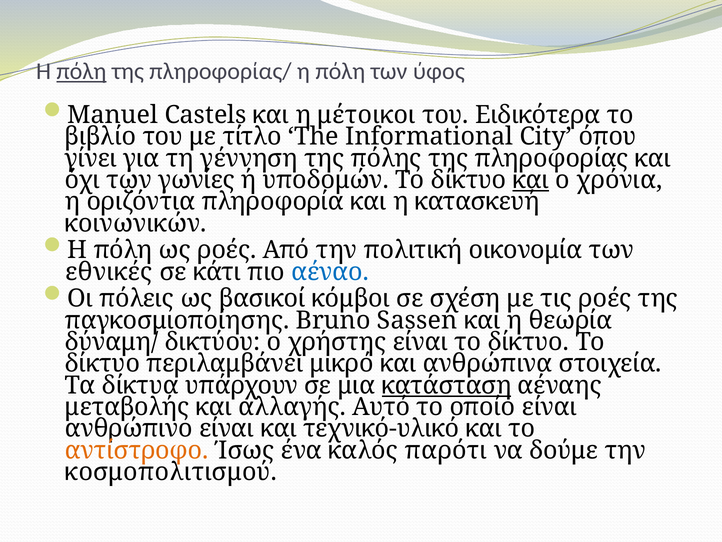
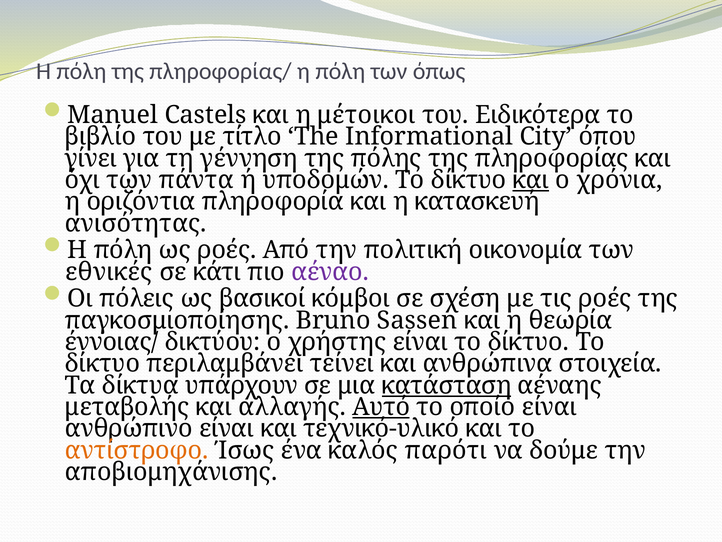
πόλη at (81, 71) underline: present -> none
ύφος: ύφος -> όπως
γωνίες: γωνίες -> πάντα
κοινωνικών: κοινωνικών -> ανισότητας
αέναο colour: blue -> purple
δύναμη/: δύναμη/ -> έννοιας/
μικρό: μικρό -> τείνει
Αυτό underline: none -> present
κοσμοπολιτισμού: κοσμοπολιτισμού -> αποβιομηχάνισης
